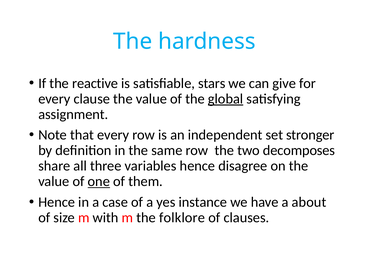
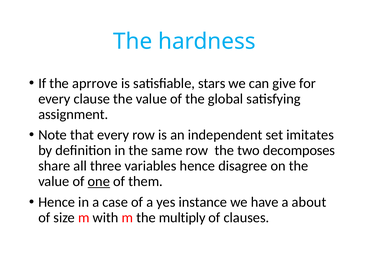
reactive: reactive -> aprrove
global underline: present -> none
stronger: stronger -> imitates
folklore: folklore -> multiply
